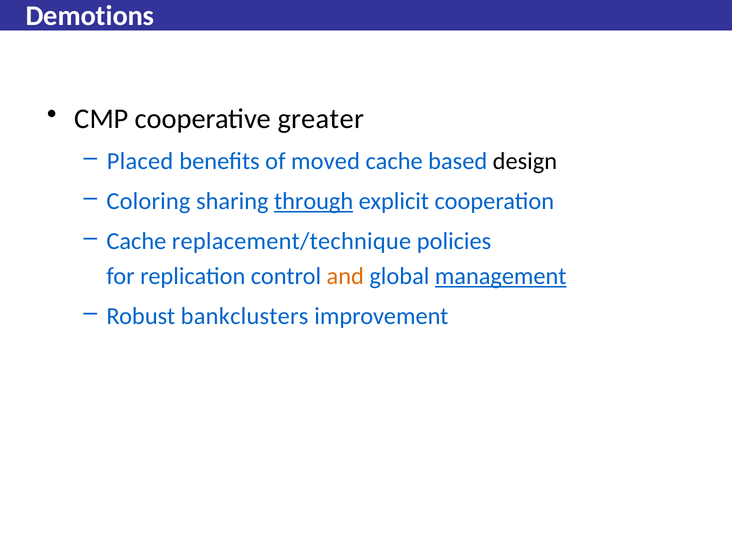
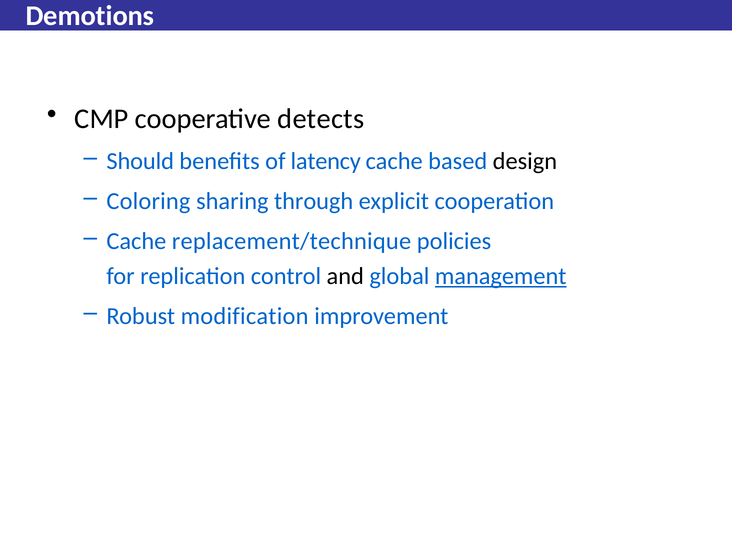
greater: greater -> detects
Placed: Placed -> Should
moved: moved -> latency
through underline: present -> none
and colour: orange -> black
bankclusters: bankclusters -> modification
